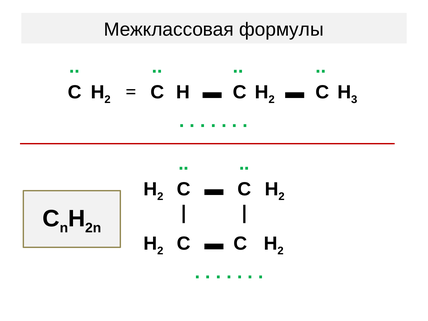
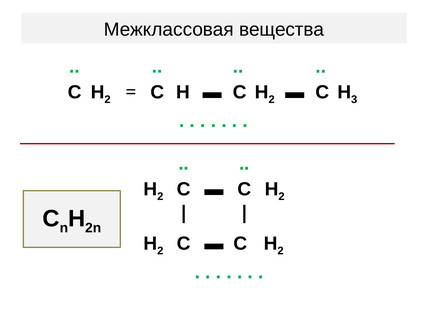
формулы: формулы -> вещества
